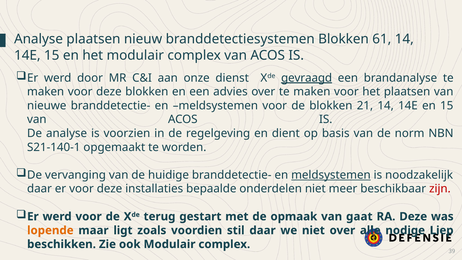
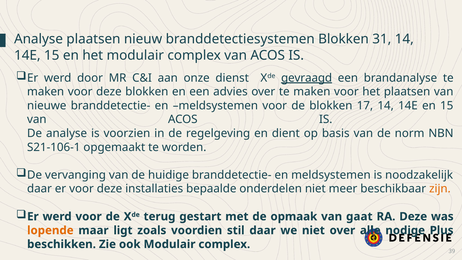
61: 61 -> 31
21: 21 -> 17
S21-140-1: S21-140-1 -> S21-106-1
meldsystemen at (331, 175) underline: present -> none
zijn colour: red -> orange
Liep: Liep -> Plus
